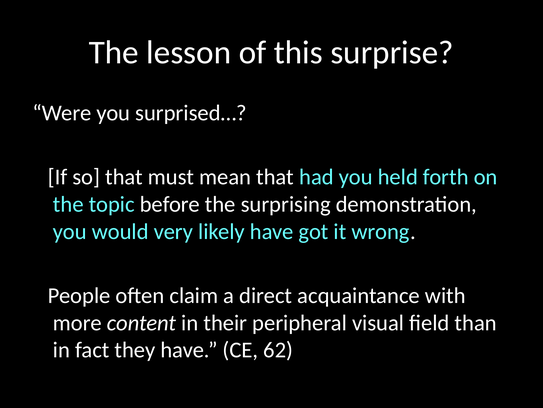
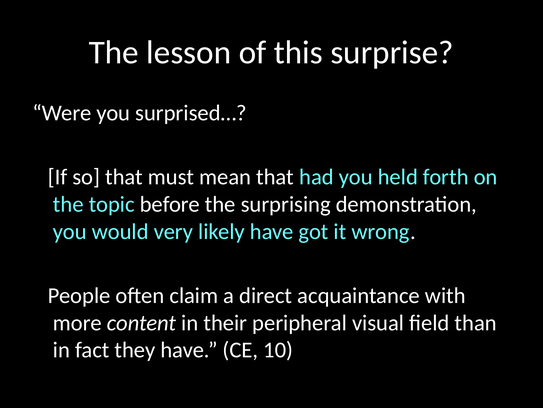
62: 62 -> 10
